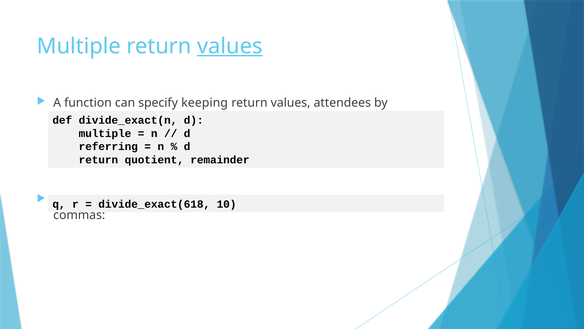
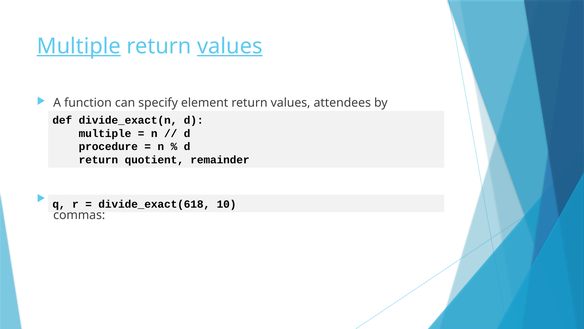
Multiple at (79, 46) underline: none -> present
keeping: keeping -> element
referring: referring -> procedure
